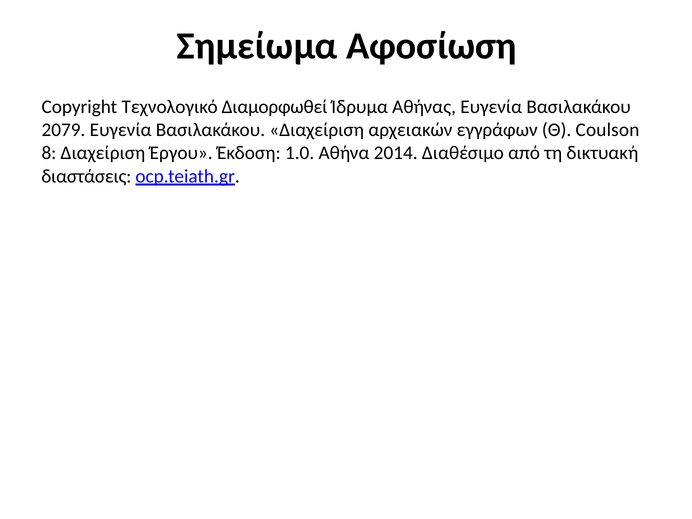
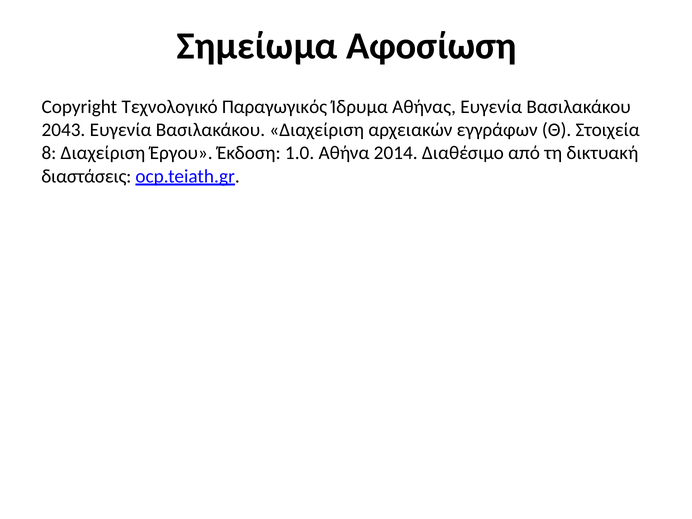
Διαμορφωθεί: Διαμορφωθεί -> Παραγωγικός
2079: 2079 -> 2043
Coulson: Coulson -> Στοιχεία
